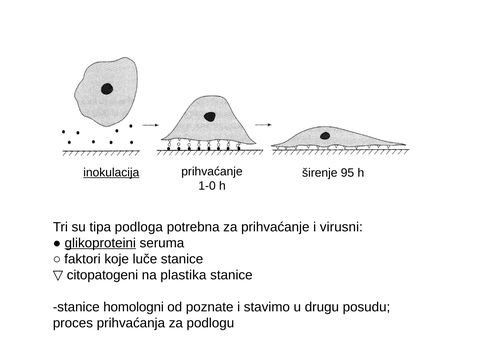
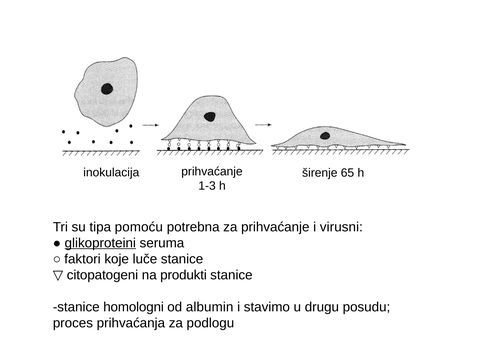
inokulacija underline: present -> none
95: 95 -> 65
1-0: 1-0 -> 1-3
podloga: podloga -> pomoću
plastika: plastika -> produkti
poznate: poznate -> albumin
